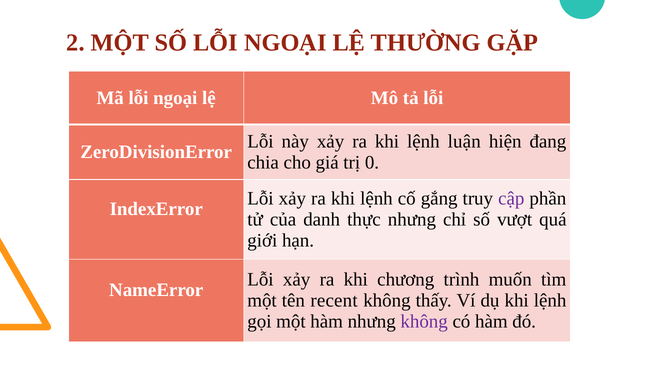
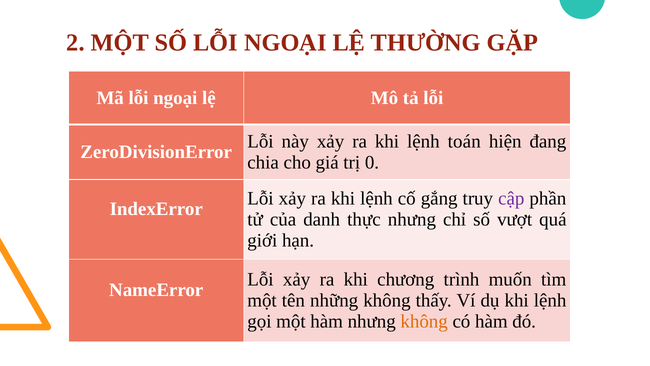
luận: luận -> toán
recent: recent -> những
không at (424, 321) colour: purple -> orange
